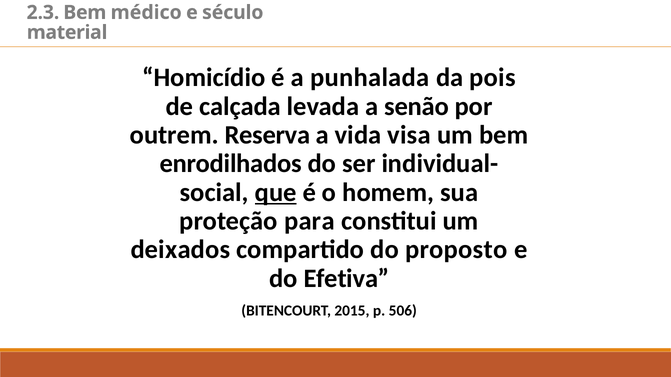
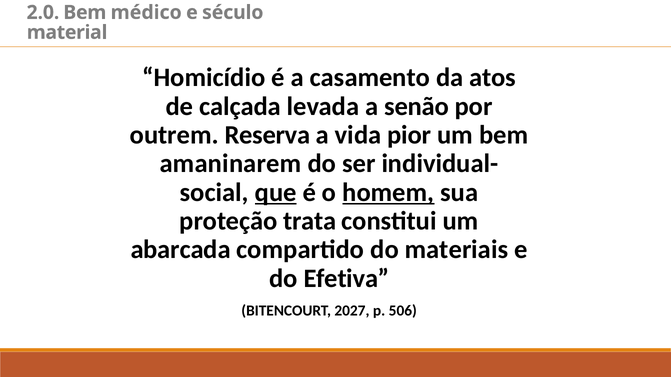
2.3: 2.3 -> 2.0
punhalada: punhalada -> casamento
pois: pois -> atos
visa: visa -> pior
enrodilhados: enrodilhados -> amaninarem
homem underline: none -> present
para: para -> trata
deixados: deixados -> abarcada
proposto: proposto -> materiais
2015: 2015 -> 2027
